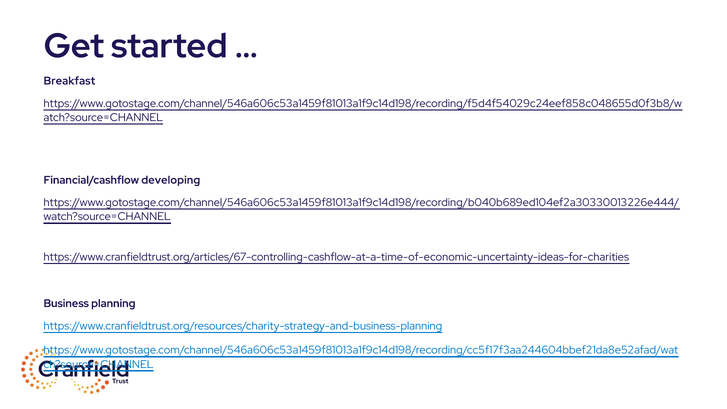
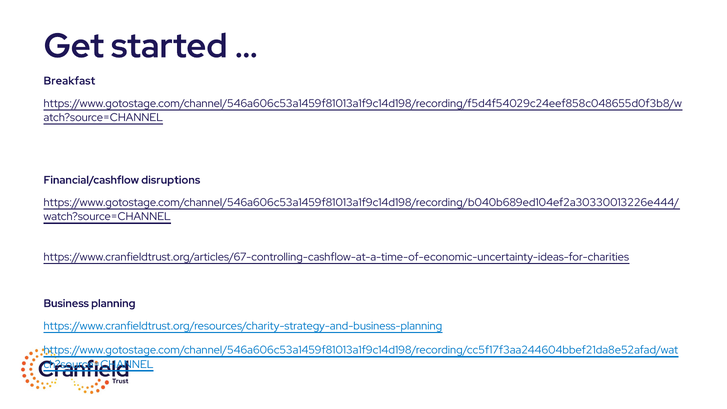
developing: developing -> disruptions
